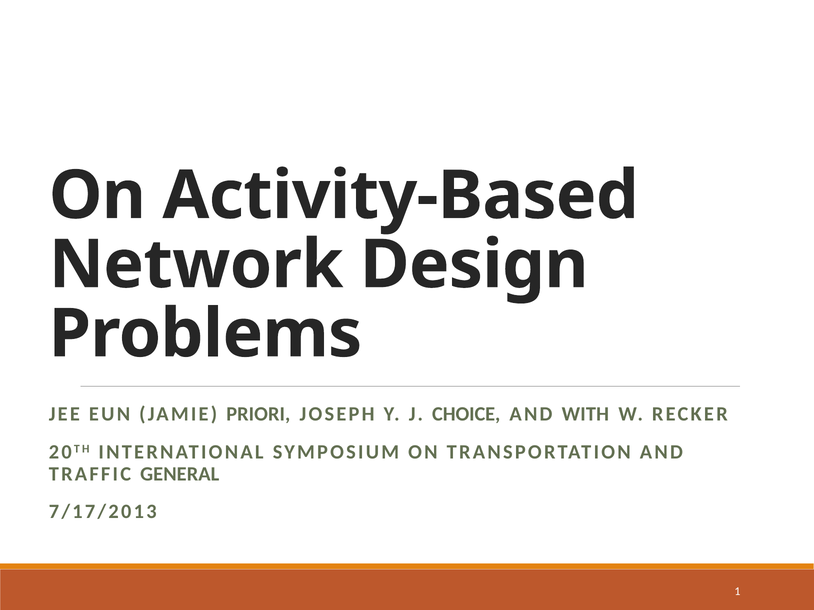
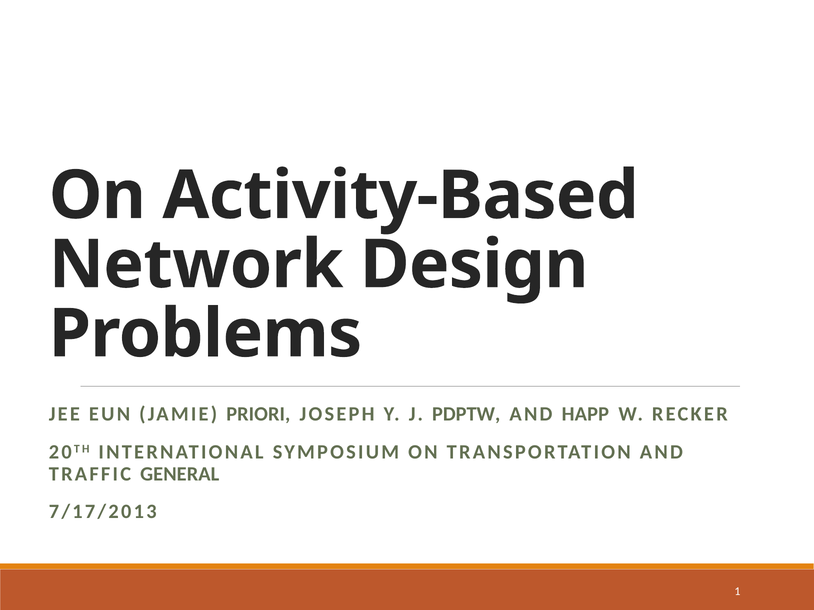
CHOICE: CHOICE -> PDPTW
WITH: WITH -> HAPP
